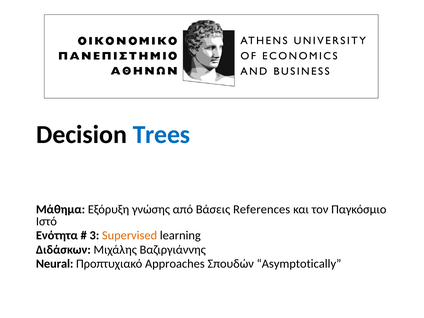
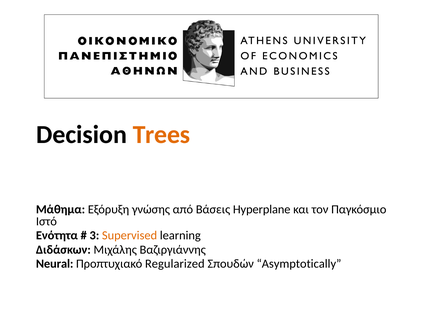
Trees colour: blue -> orange
References: References -> Hyperplane
Approaches: Approaches -> Regularized
